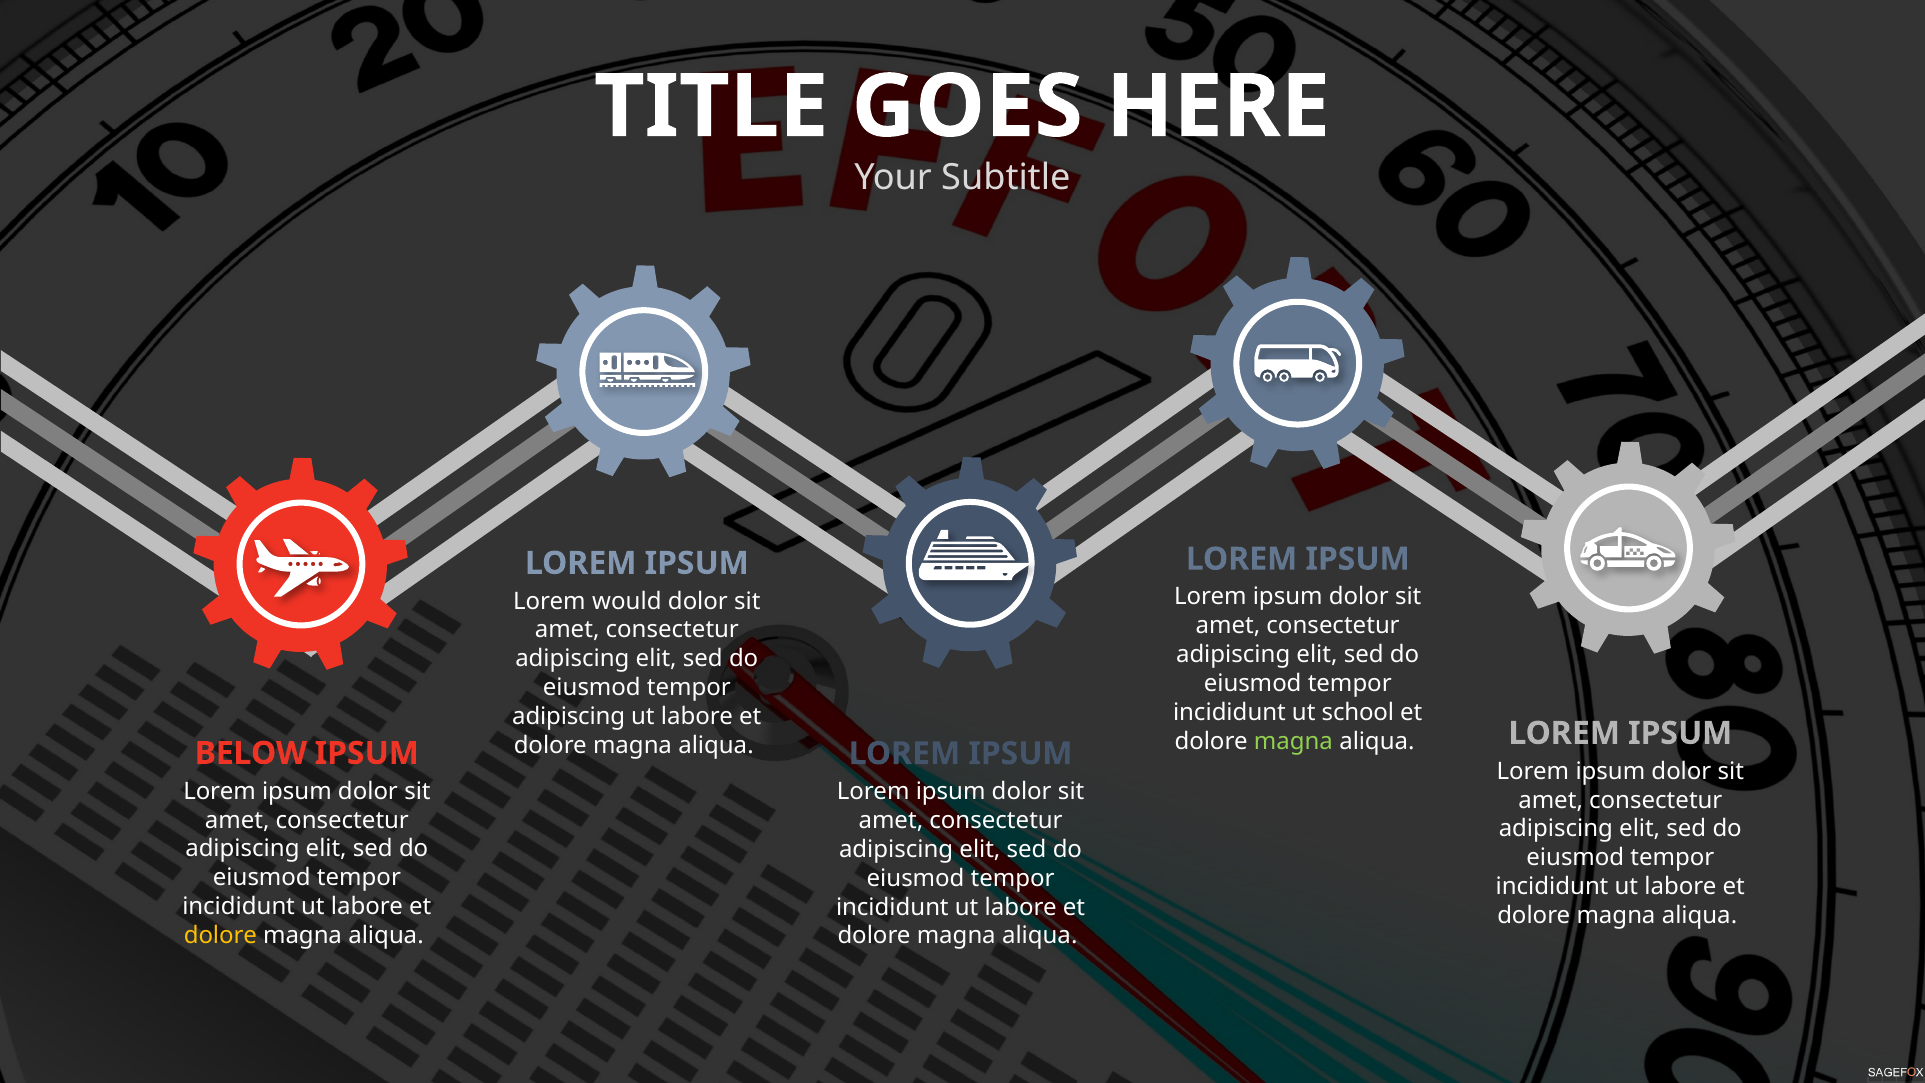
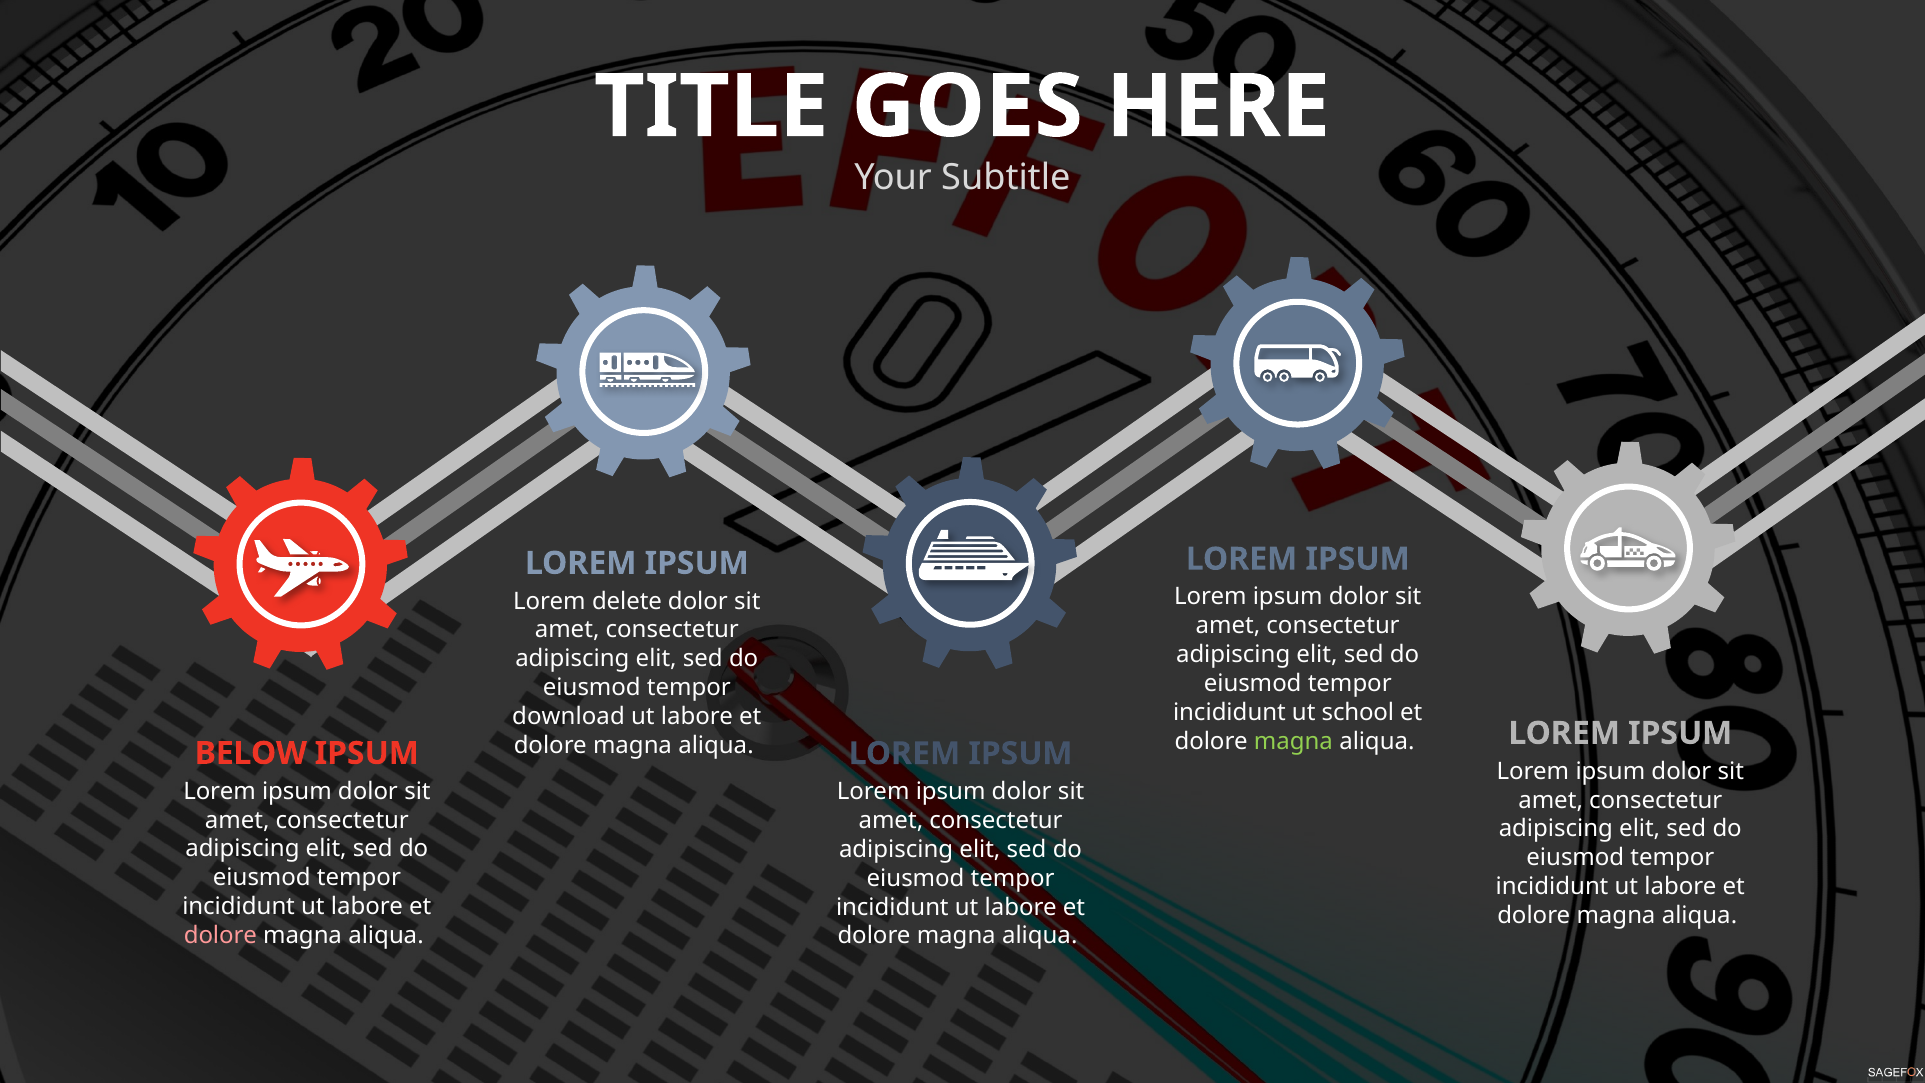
would: would -> delete
adipiscing at (569, 717): adipiscing -> download
dolore at (220, 935) colour: yellow -> pink
